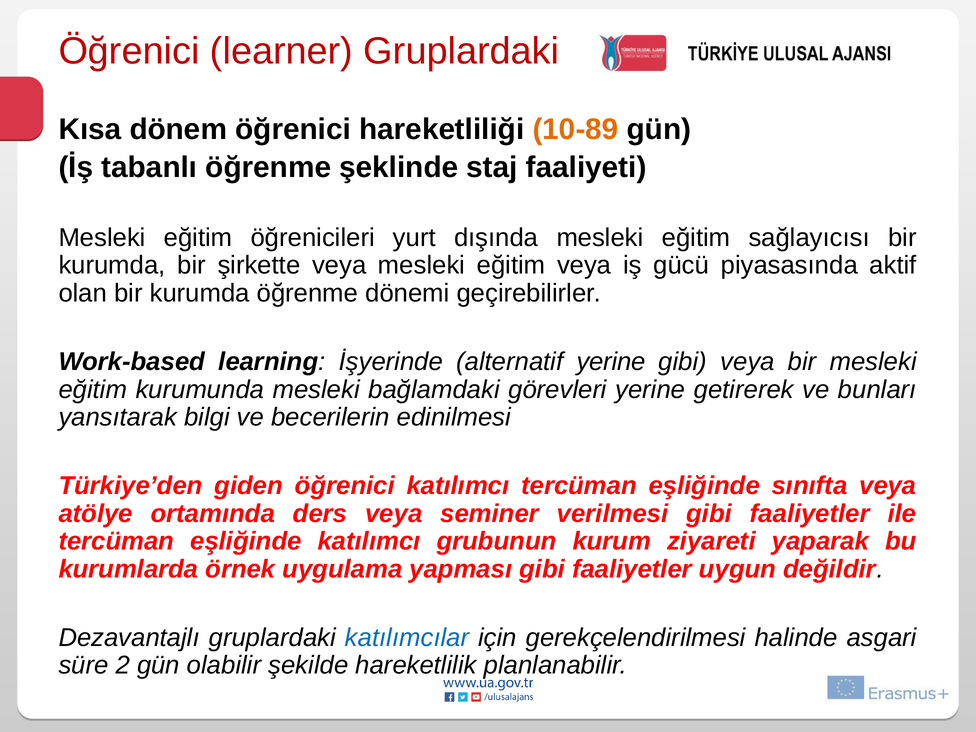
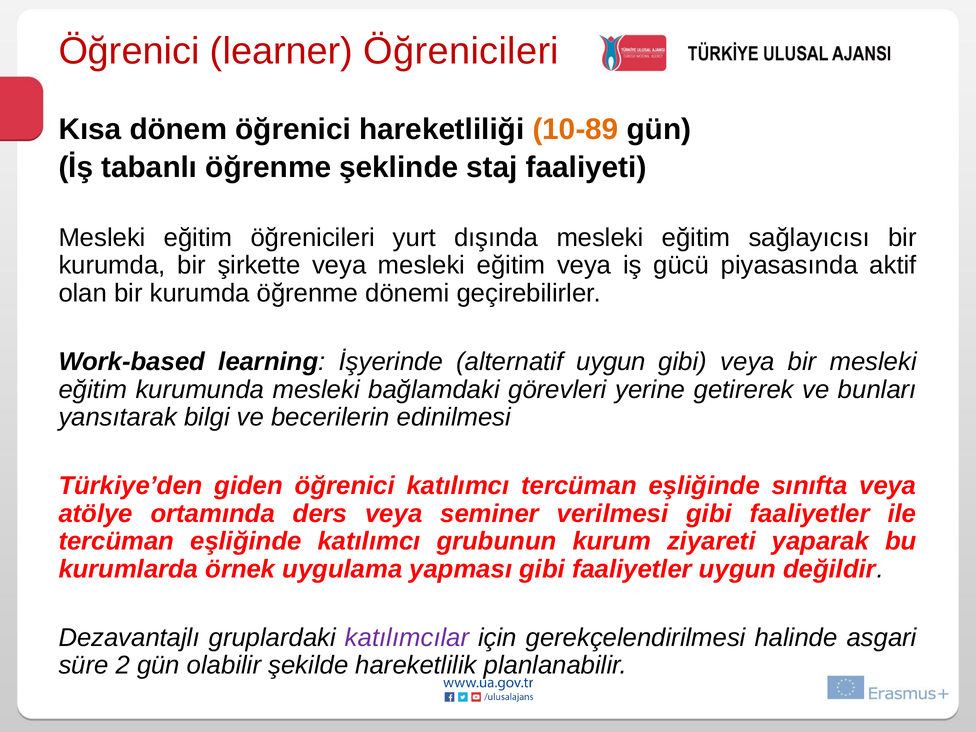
learner Gruplardaki: Gruplardaki -> Öğrenicileri
alternatif yerine: yerine -> uygun
katılımcılar colour: blue -> purple
